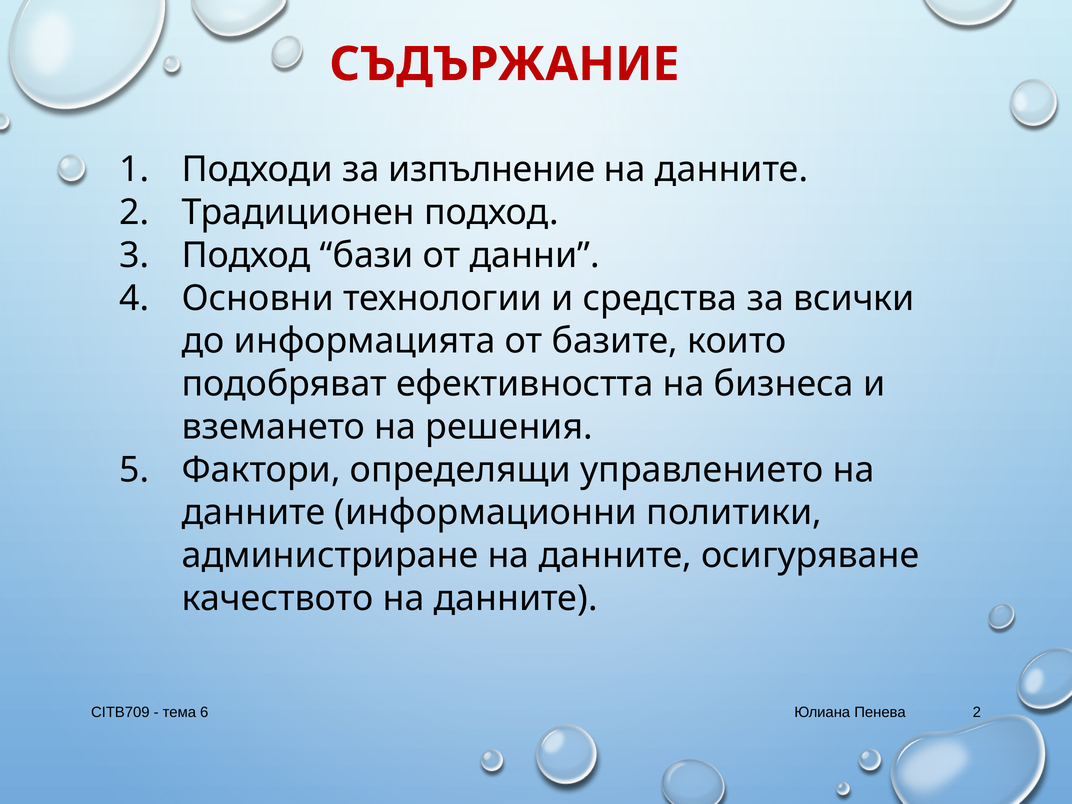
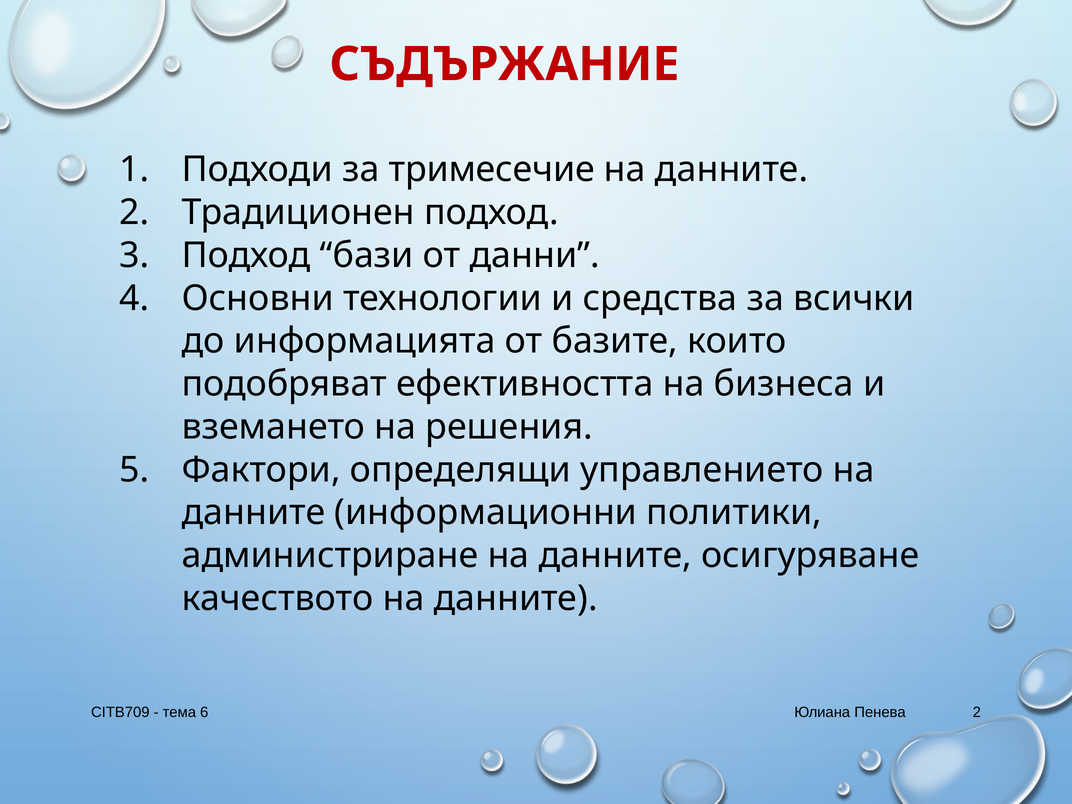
изпълнение: изпълнение -> тримесечие
